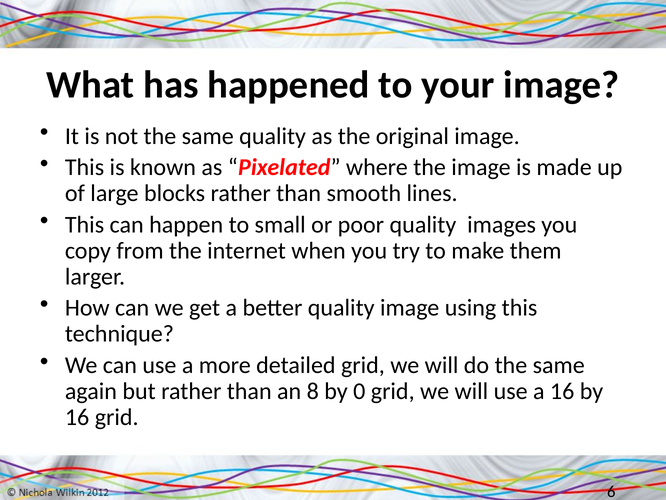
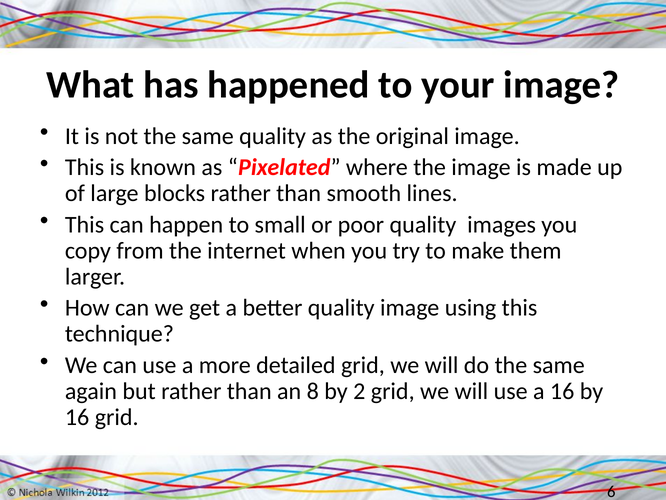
0: 0 -> 2
